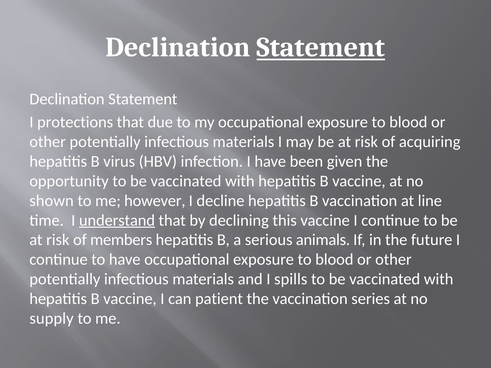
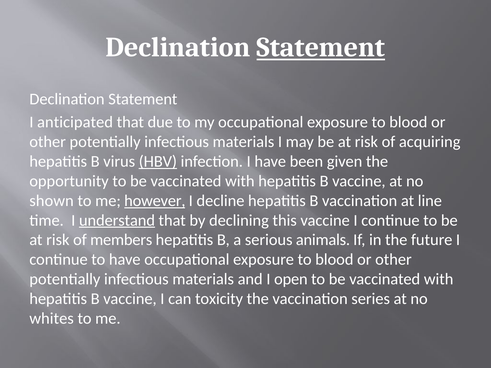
protections: protections -> anticipated
HBV underline: none -> present
however underline: none -> present
spills: spills -> open
patient: patient -> toxicity
supply: supply -> whites
